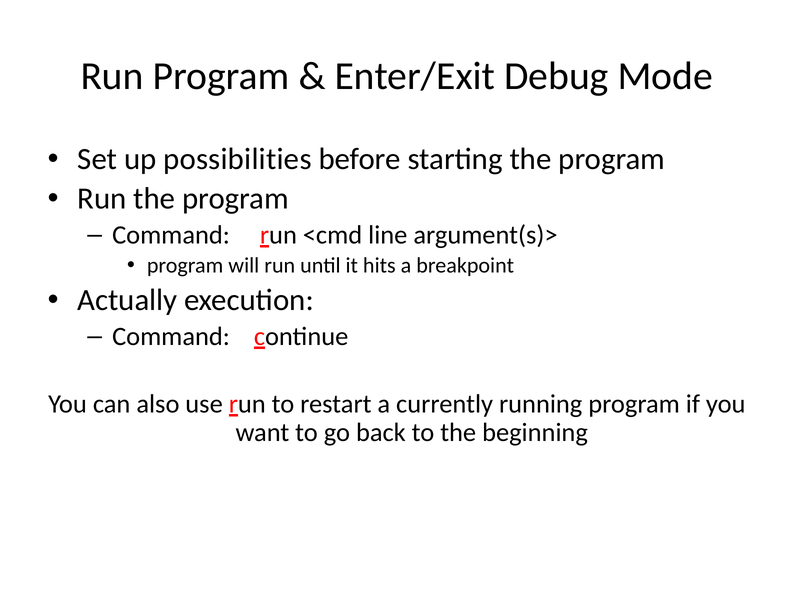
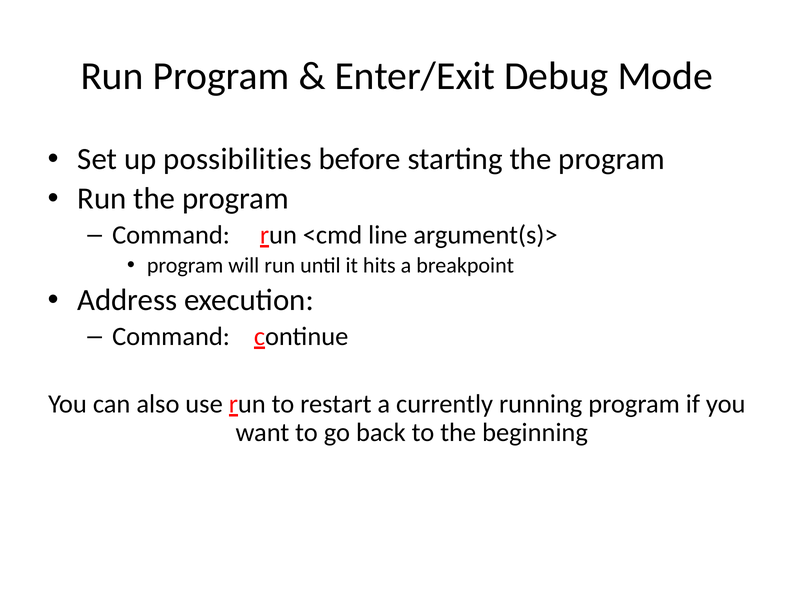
Actually: Actually -> Address
